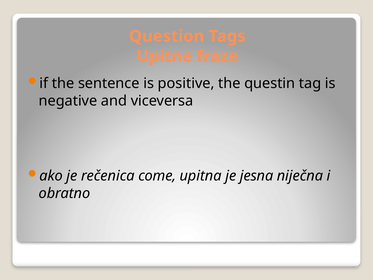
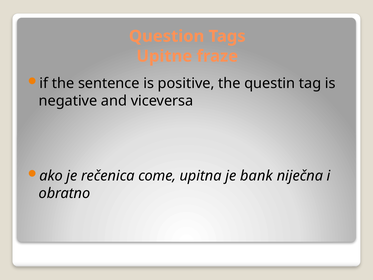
jesna: jesna -> bank
